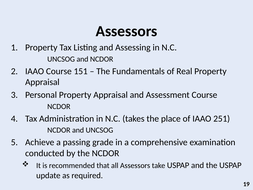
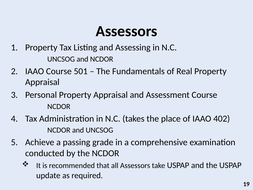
151: 151 -> 501
251: 251 -> 402
